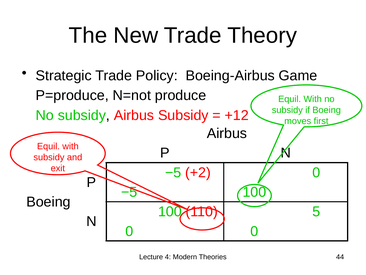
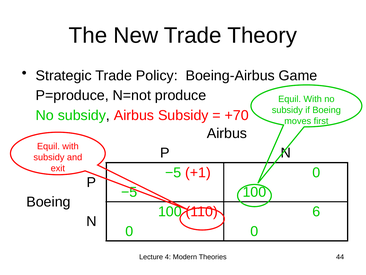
+12: +12 -> +70
+2: +2 -> +1
5: 5 -> 6
